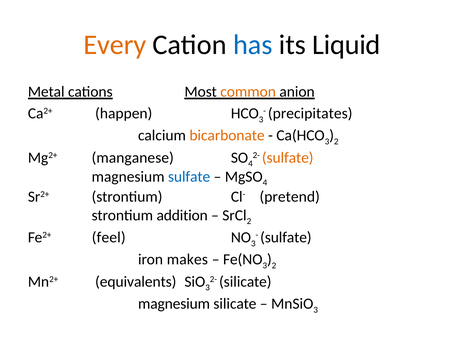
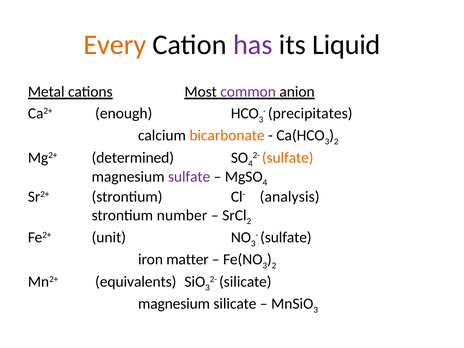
has colour: blue -> purple
common colour: orange -> purple
happen: happen -> enough
manganese: manganese -> determined
sulfate at (189, 177) colour: blue -> purple
pretend: pretend -> analysis
addition: addition -> number
feel: feel -> unit
makes: makes -> matter
